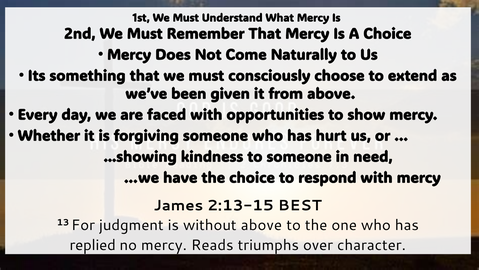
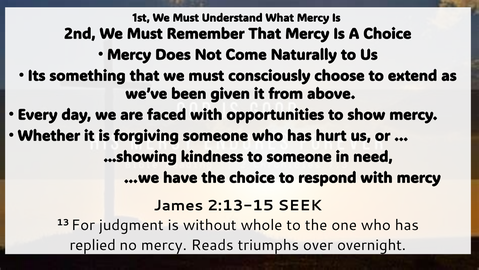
BEST: BEST -> SEEK
without above: above -> whole
character: character -> overnight
